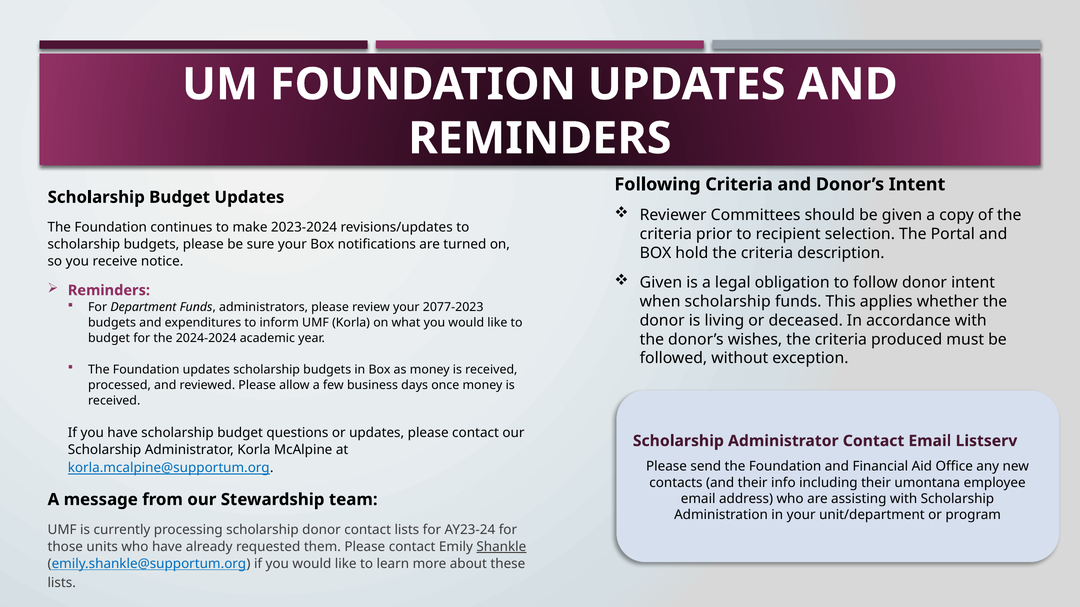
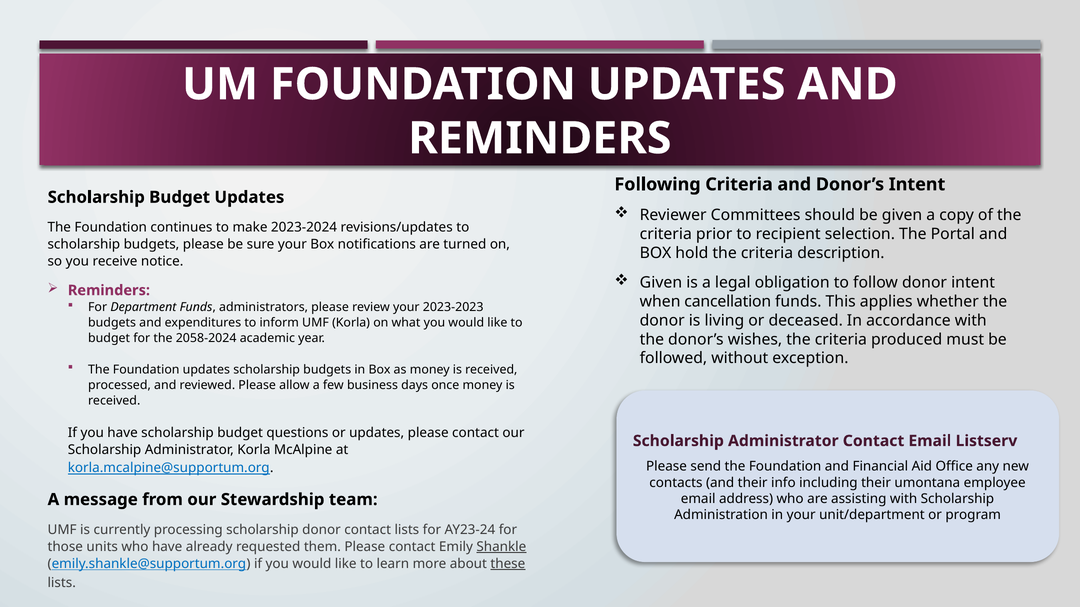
when scholarship: scholarship -> cancellation
2077-2023: 2077-2023 -> 2023-2023
2024-2024: 2024-2024 -> 2058-2024
these underline: none -> present
